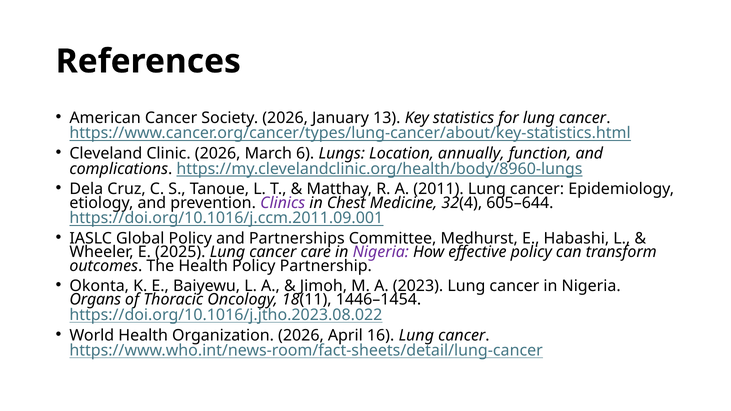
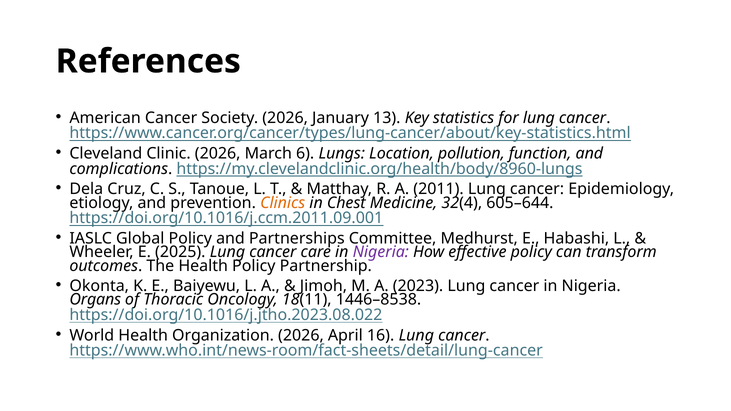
annually: annually -> pollution
Clinics colour: purple -> orange
1446–1454: 1446–1454 -> 1446–8538
